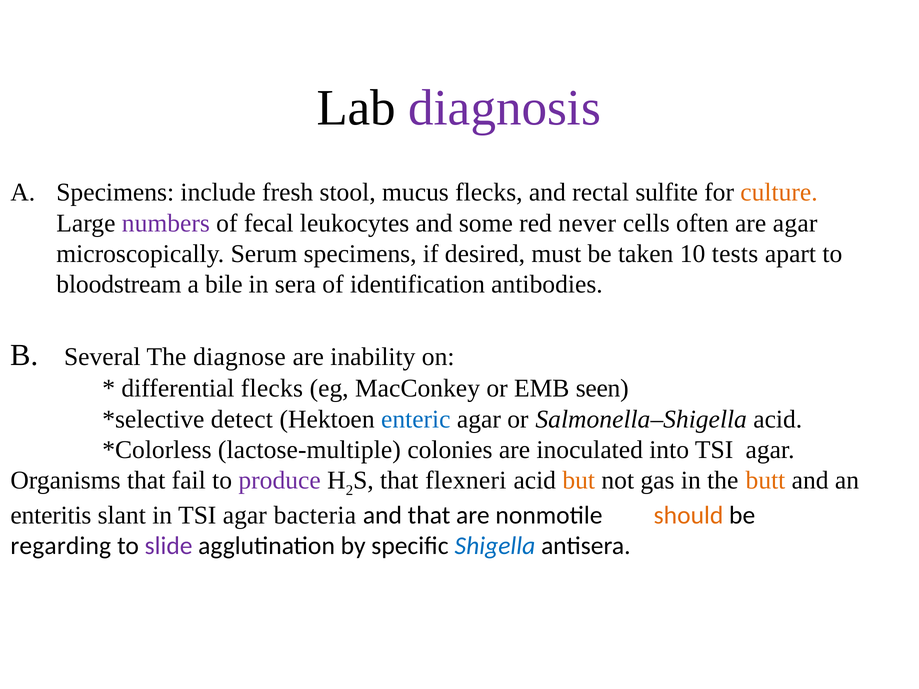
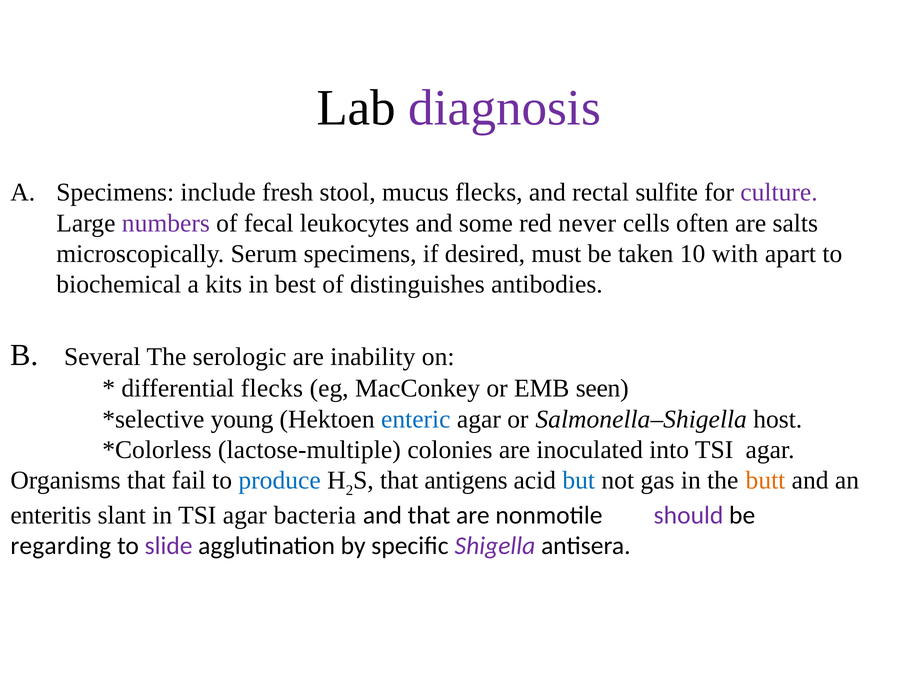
culture colour: orange -> purple
are agar: agar -> salts
tests: tests -> with
bloodstream: bloodstream -> biochemical
bile: bile -> kits
sera: sera -> best
identification: identification -> distinguishes
diagnose: diagnose -> serologic
detect: detect -> young
Salmonella–Shigella acid: acid -> host
produce colour: purple -> blue
flexneri: flexneri -> antigens
but colour: orange -> blue
should colour: orange -> purple
Shigella colour: blue -> purple
